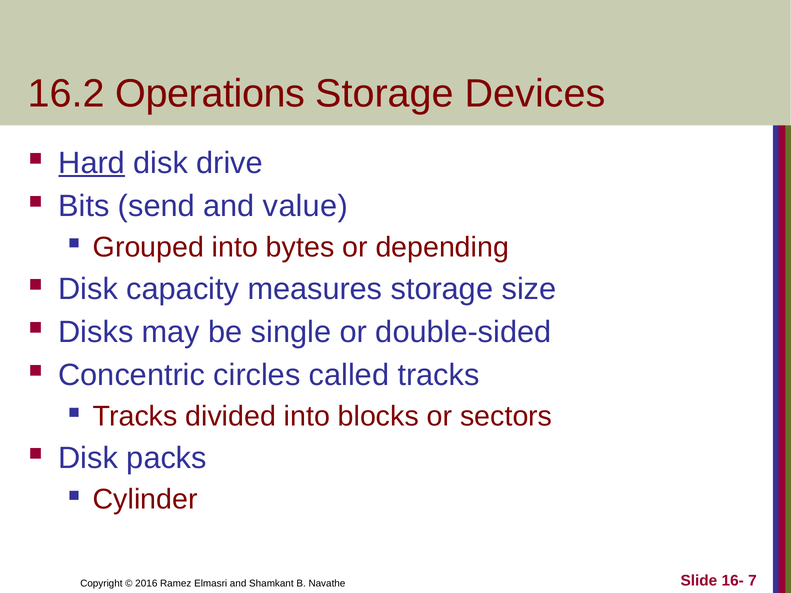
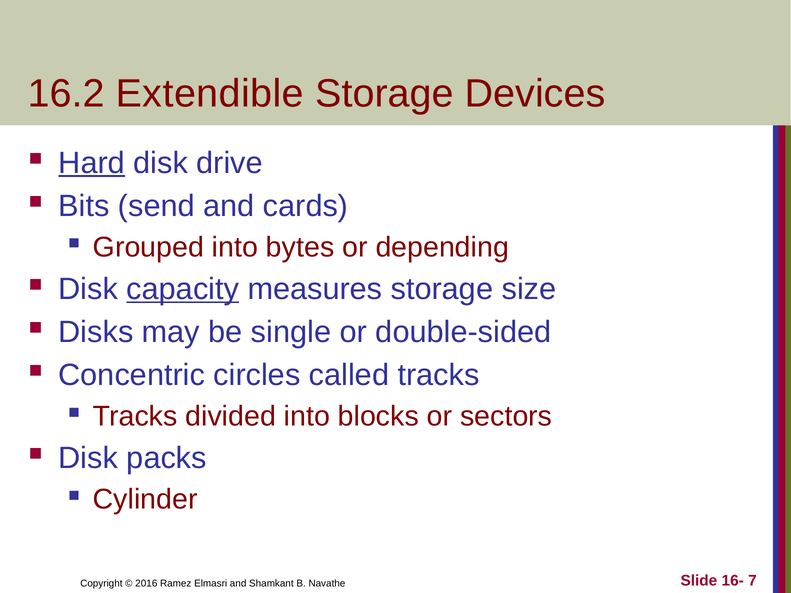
Operations: Operations -> Extendible
value: value -> cards
capacity underline: none -> present
